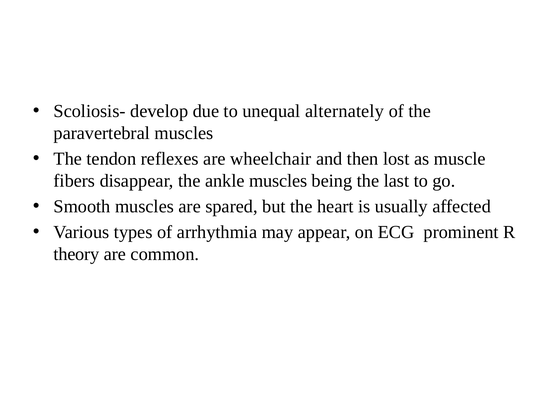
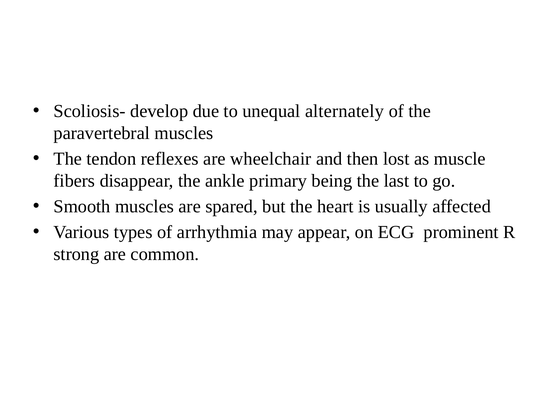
ankle muscles: muscles -> primary
theory: theory -> strong
